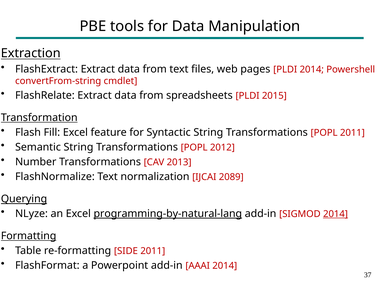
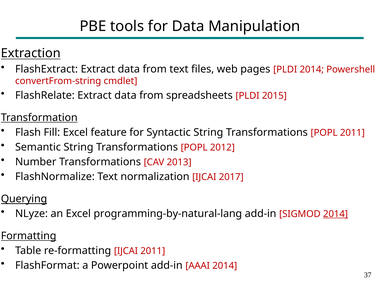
2089: 2089 -> 2017
programming-by-natural-lang underline: present -> none
re-formatting SIDE: SIDE -> IJCAI
